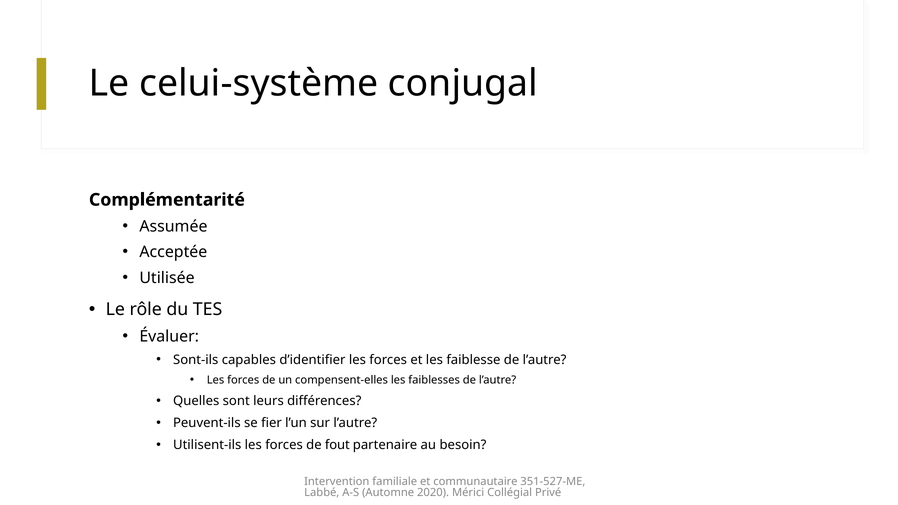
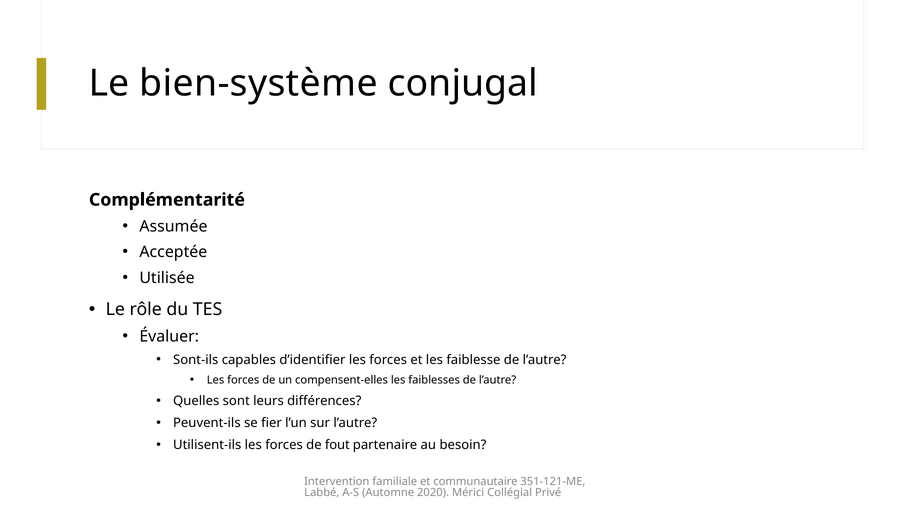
celui-système: celui-système -> bien-système
351-527-ME: 351-527-ME -> 351-121-ME
